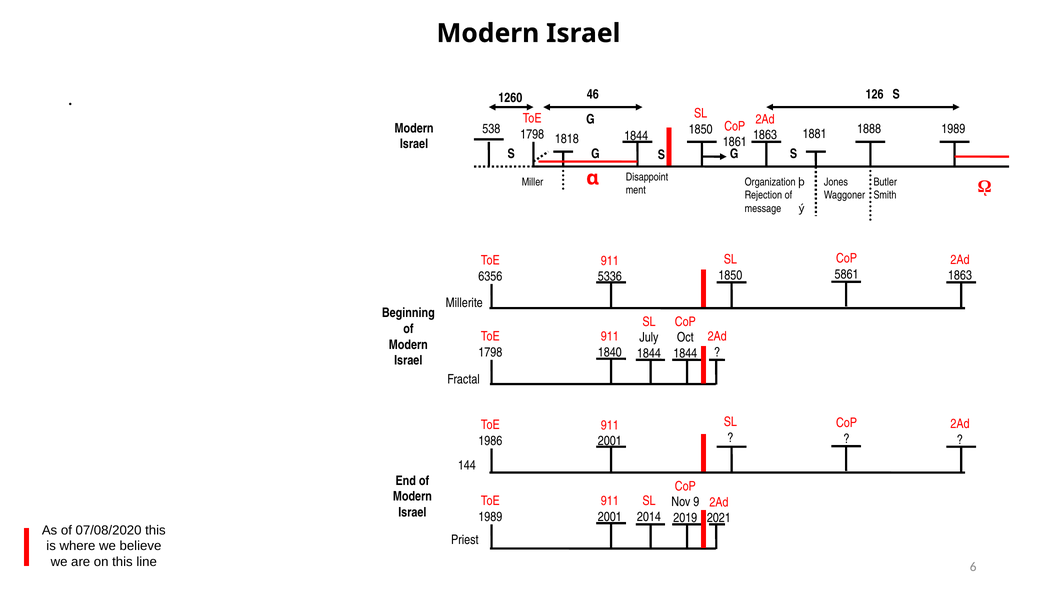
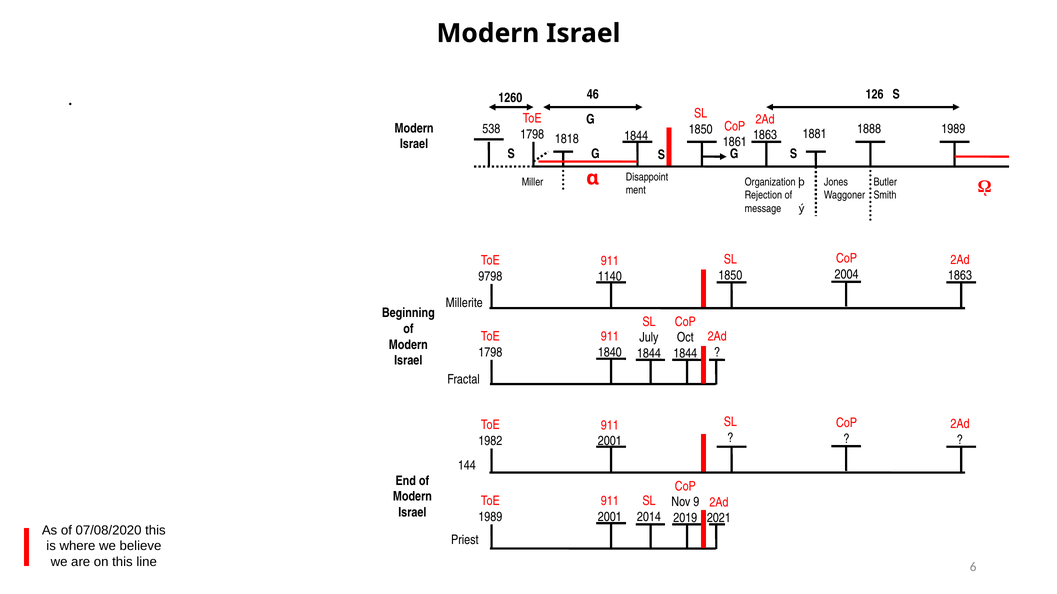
5861: 5861 -> 2004
6356: 6356 -> 9798
5336: 5336 -> 1140
1986: 1986 -> 1982
